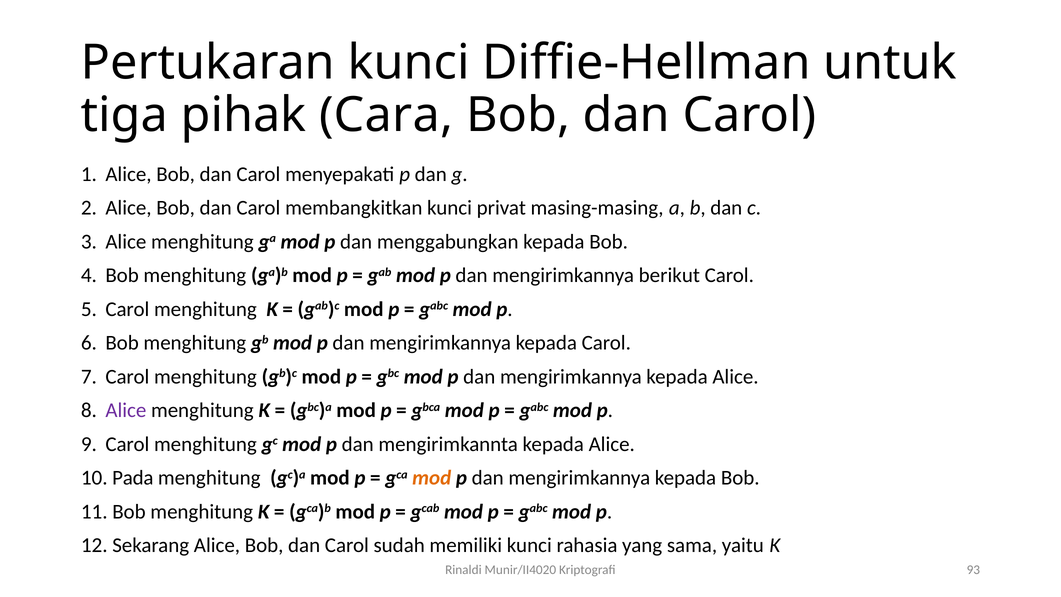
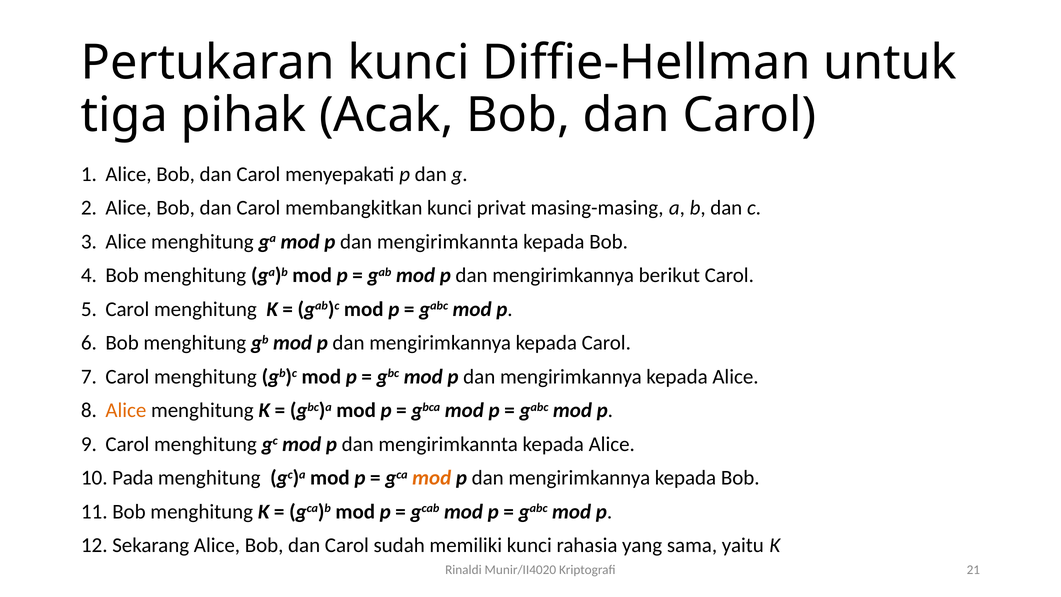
Cara: Cara -> Acak
menggabungkan at (448, 242): menggabungkan -> mengirimkannta
Alice at (126, 410) colour: purple -> orange
93: 93 -> 21
